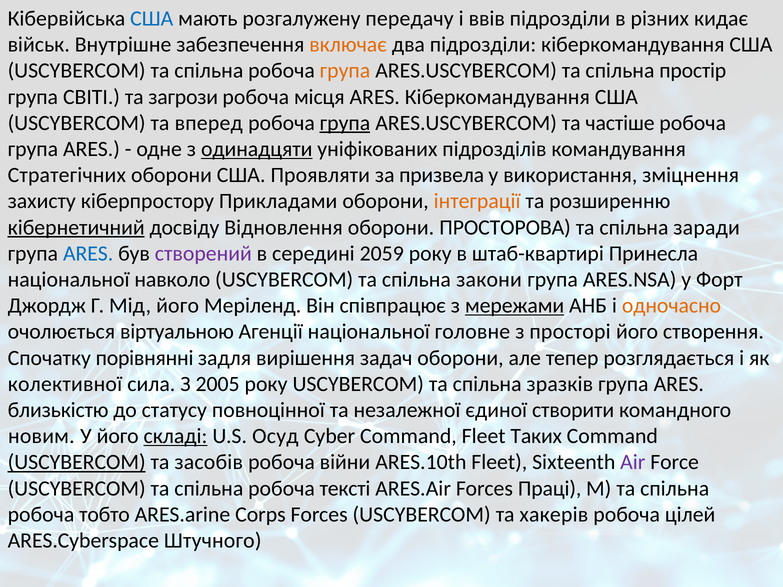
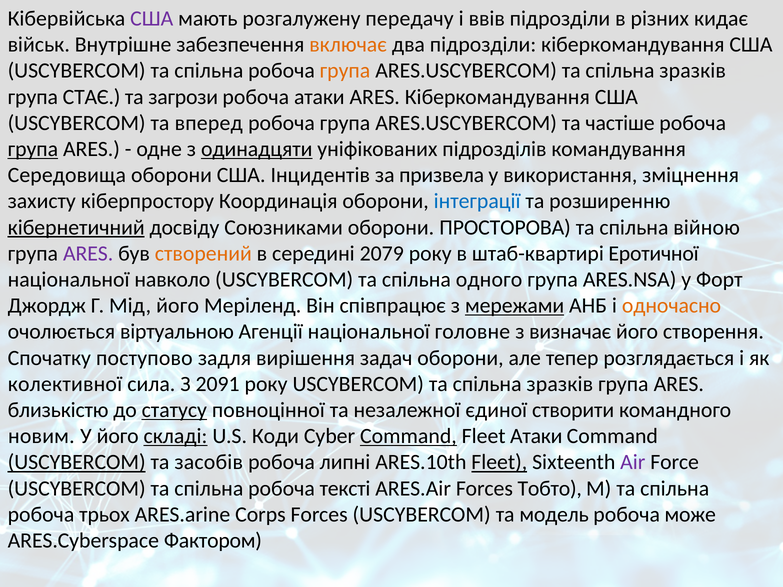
США at (152, 19) colour: blue -> purple
ARES.USCYBERCOM та спільна простір: простір -> зразків
СВІТІ: СВІТІ -> СТАЄ
робоча місця: місця -> атаки
група at (345, 123) underline: present -> none
група at (33, 149) underline: none -> present
Стратегічних: Стратегічних -> Середовища
Проявляти: Проявляти -> Інцидентів
Прикладами: Прикладами -> Координація
інтеграції colour: orange -> blue
Відновлення: Відновлення -> Союзниками
заради: заради -> війною
ARES at (88, 254) colour: blue -> purple
створений colour: purple -> orange
2059: 2059 -> 2079
Принесла: Принесла -> Еротичної
закони: закони -> одного
просторі: просторі -> визначає
порівнянні: порівнянні -> поступово
2005: 2005 -> 2091
статусу underline: none -> present
Осуд: Осуд -> Коди
Command at (408, 436) underline: none -> present
Fleet Таких: Таких -> Атаки
війни: війни -> липні
Fleet at (499, 462) underline: none -> present
Праці: Праці -> Тобто
тобто: тобто -> трьох
хакерів: хакерів -> модель
цілей: цілей -> може
Штучного: Штучного -> Фактором
